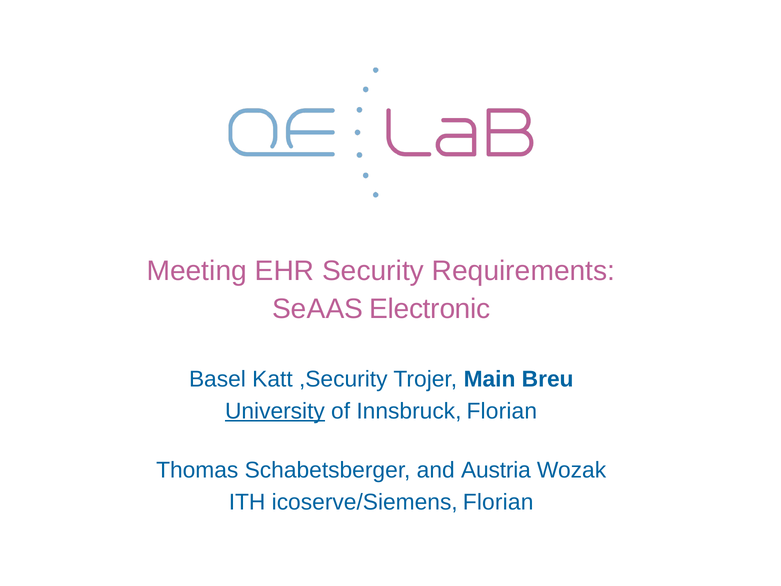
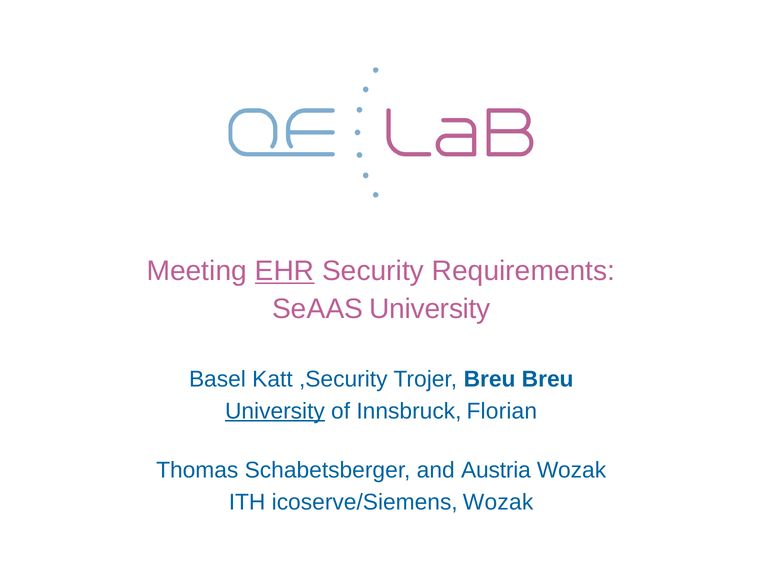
EHR underline: none -> present
SeAAS Electronic: Electronic -> University
Trojer Main: Main -> Breu
icoserve/Siemens Florian: Florian -> Wozak
